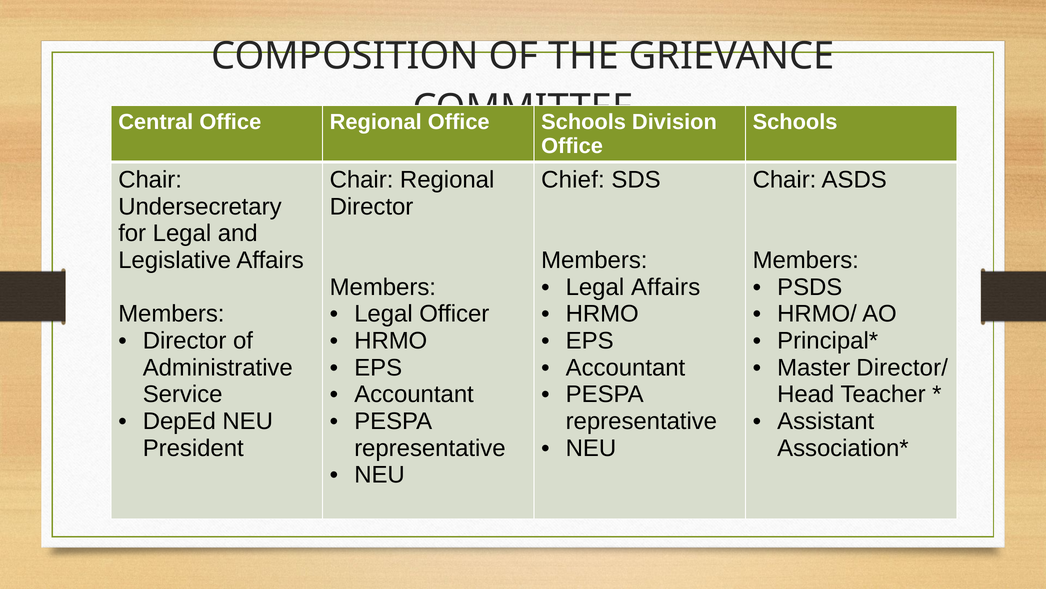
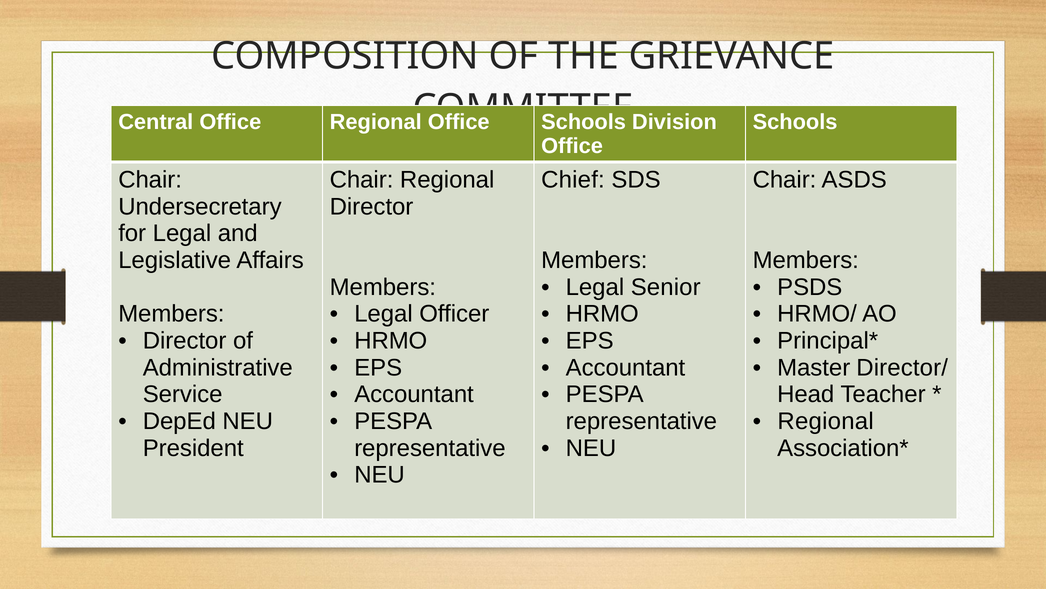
Legal Affairs: Affairs -> Senior
Assistant at (826, 421): Assistant -> Regional
